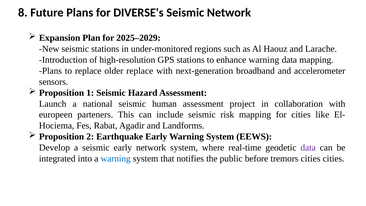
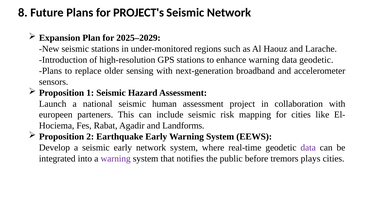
DIVERSE's: DIVERSE's -> PROJECT's
data mapping: mapping -> geodetic
older replace: replace -> sensing
warning at (116, 159) colour: blue -> purple
tremors cities: cities -> plays
